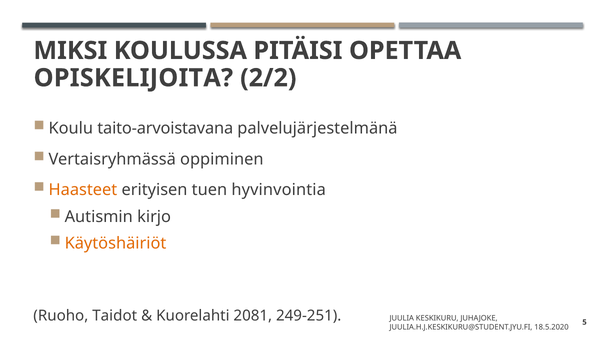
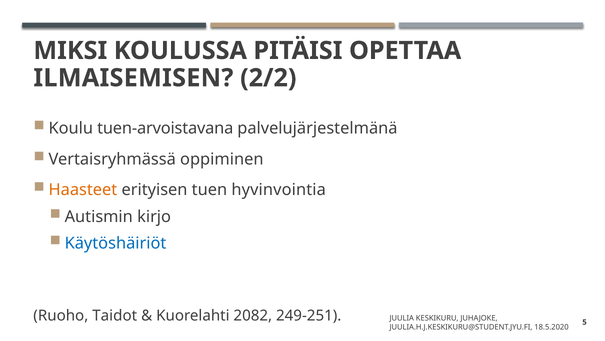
OPISKELIJOITA: OPISKELIJOITA -> ILMAISEMISEN
taito-arvoistavana: taito-arvoistavana -> tuen-arvoistavana
Käytöshäiriöt colour: orange -> blue
2081: 2081 -> 2082
